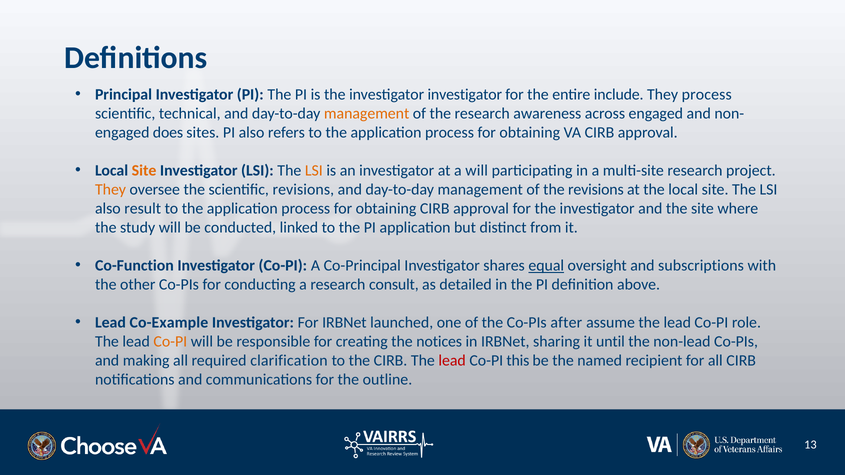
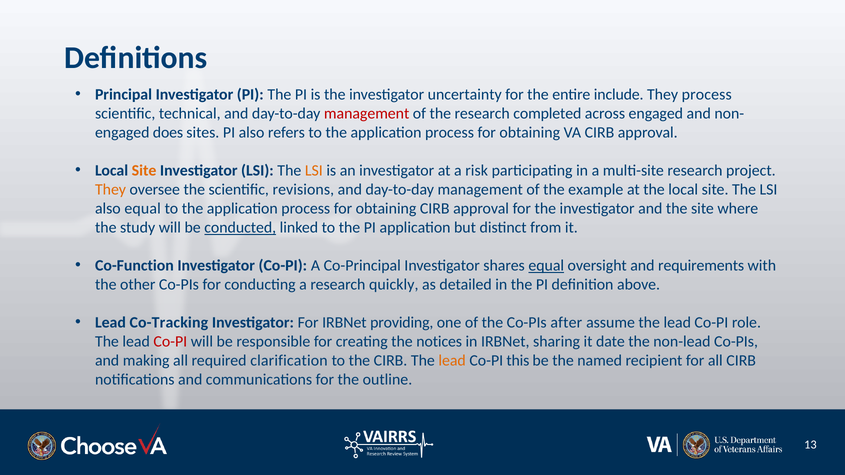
investigator investigator: investigator -> uncertainty
management at (367, 114) colour: orange -> red
awareness: awareness -> completed
a will: will -> risk
the revisions: revisions -> example
also result: result -> equal
conducted underline: none -> present
subscriptions: subscriptions -> requirements
consult: consult -> quickly
Co-Example: Co-Example -> Co-Tracking
launched: launched -> providing
Co-PI at (170, 342) colour: orange -> red
until: until -> date
lead at (452, 361) colour: red -> orange
